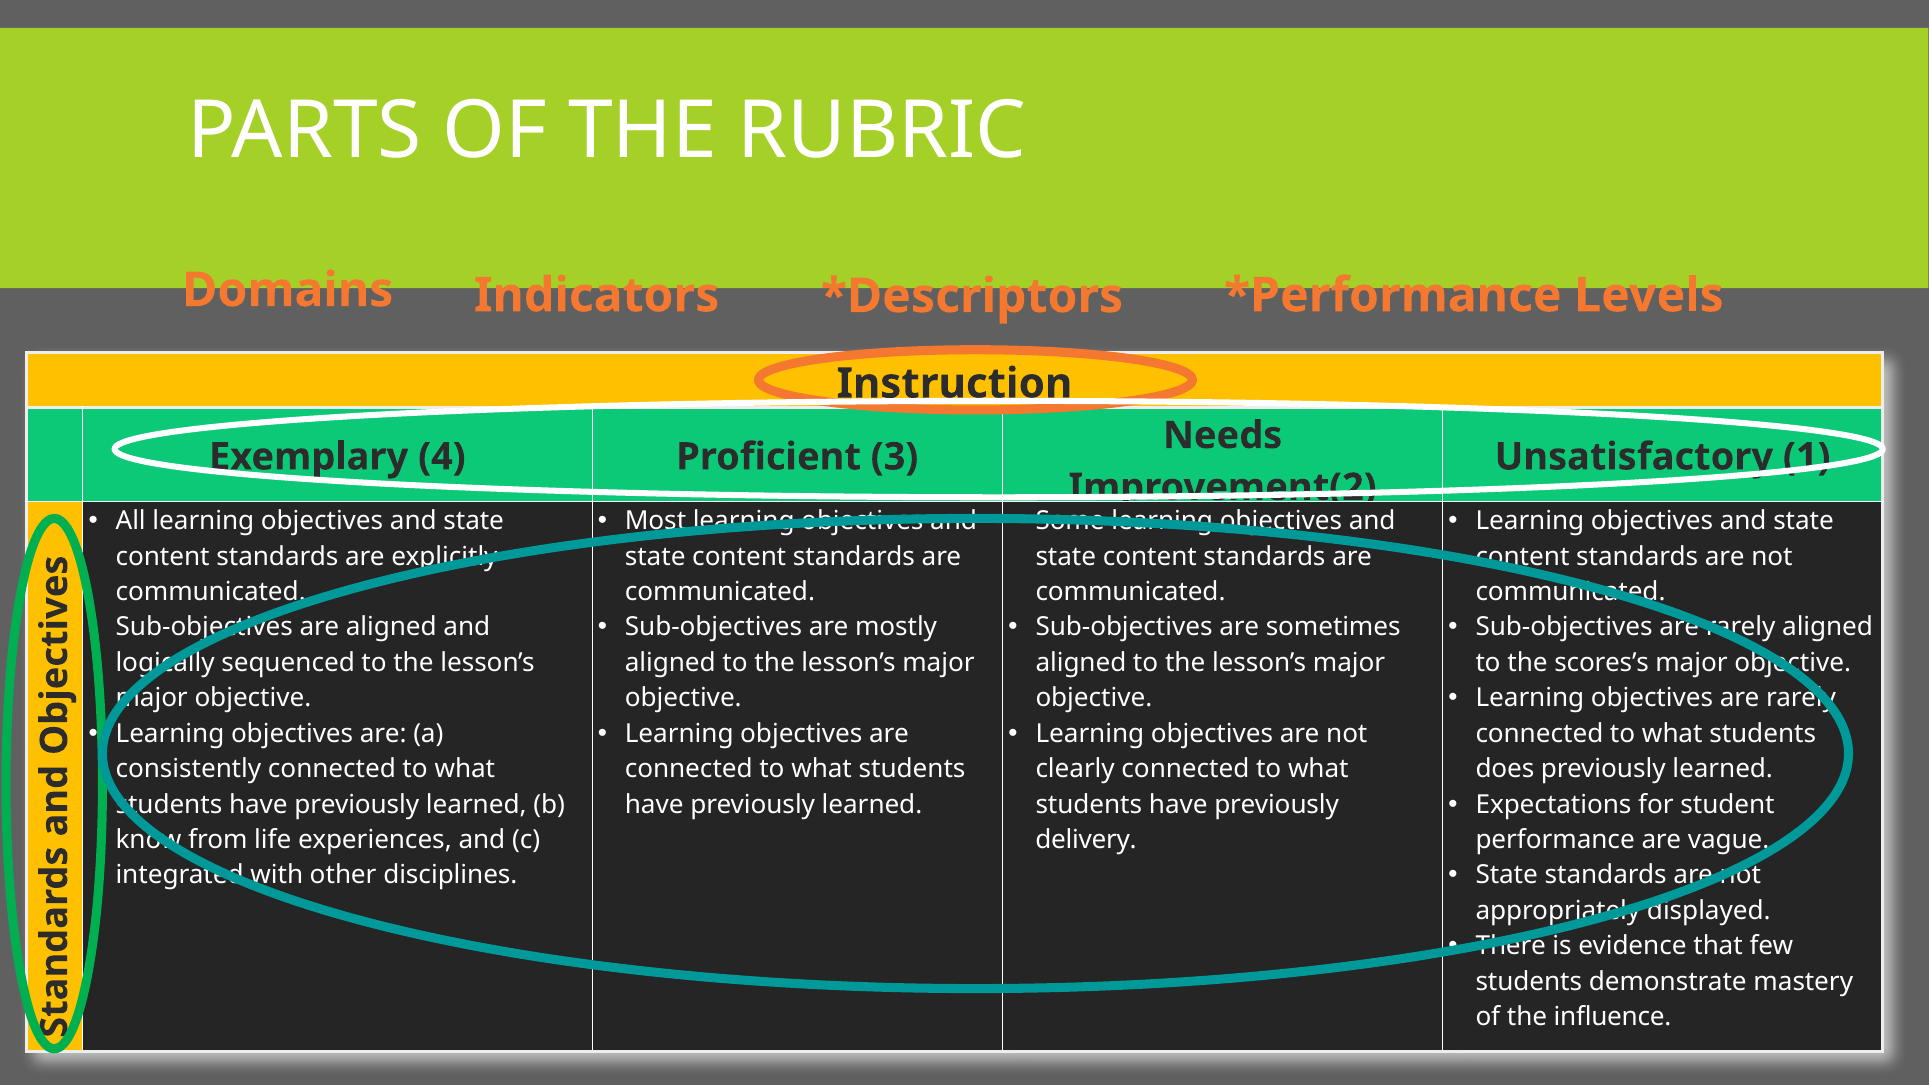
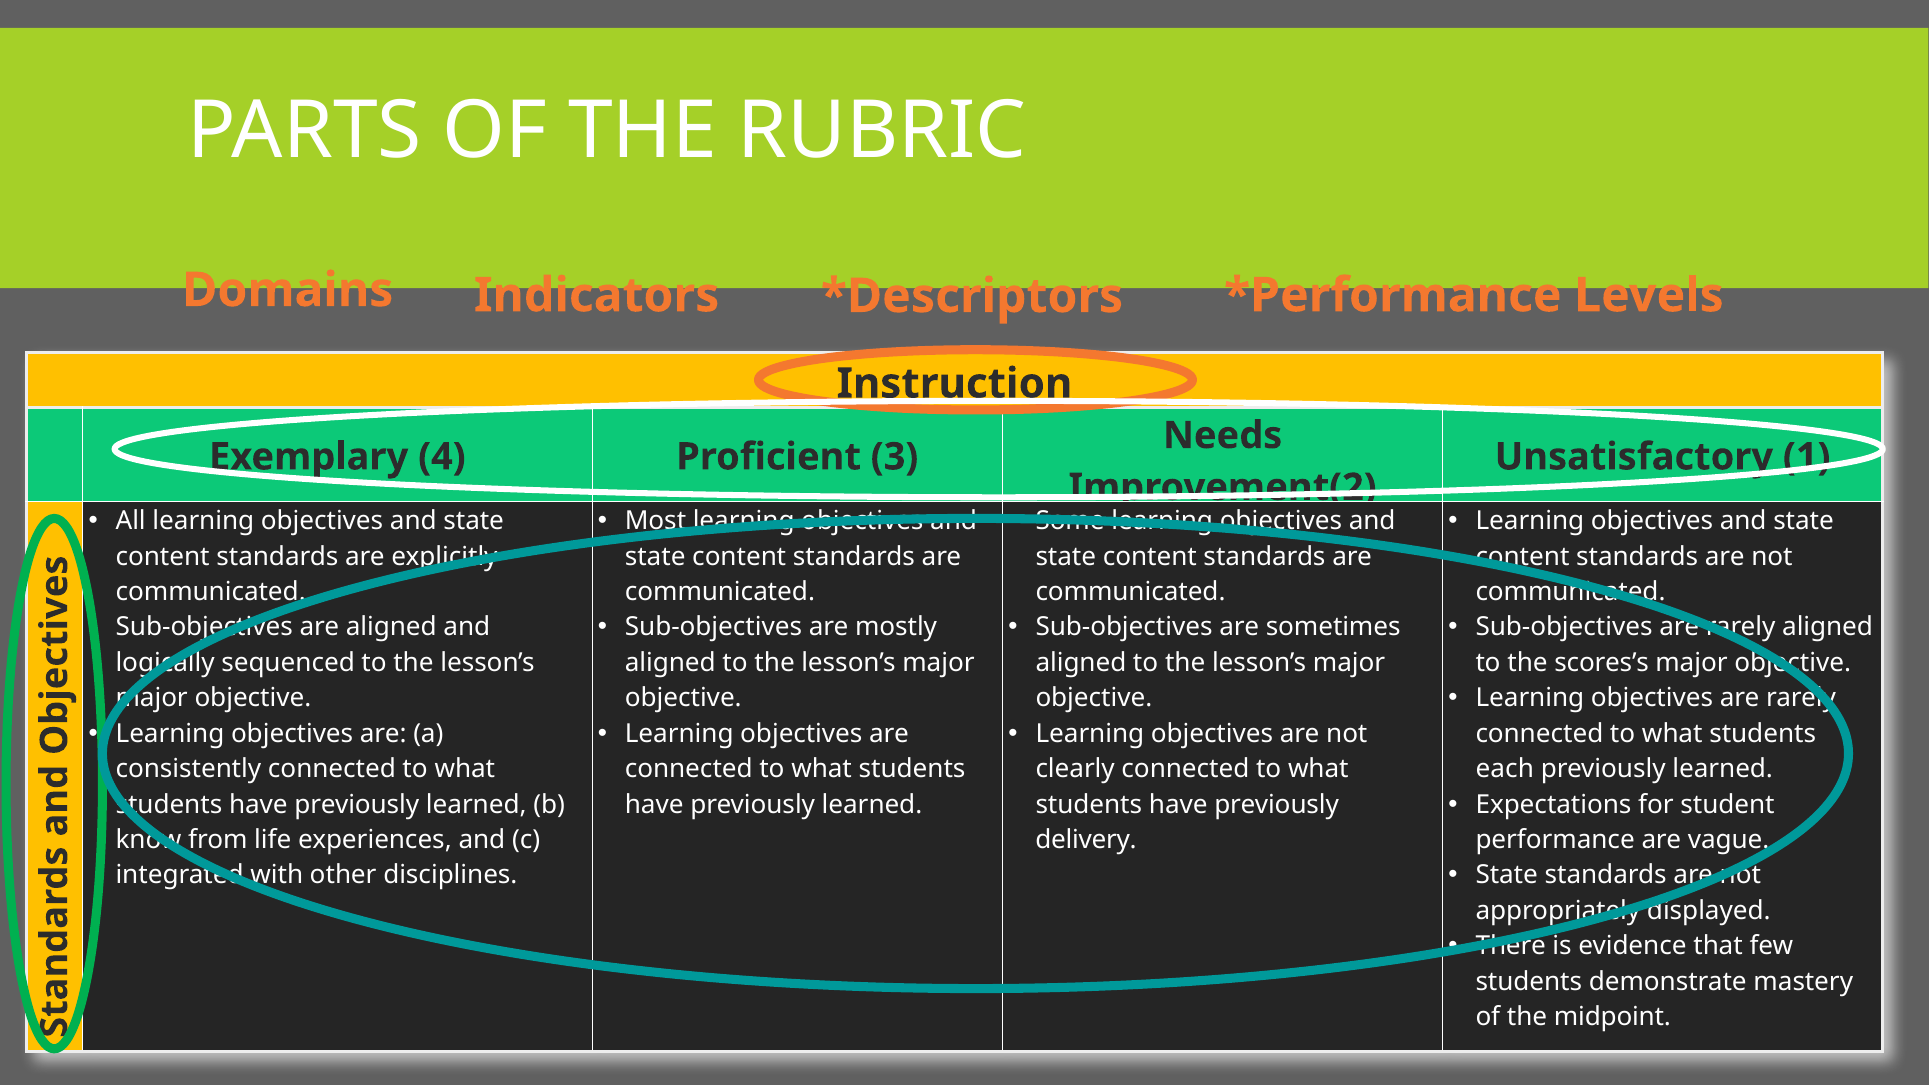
does: does -> each
influence: influence -> midpoint
